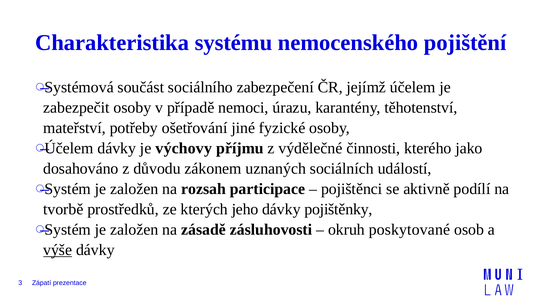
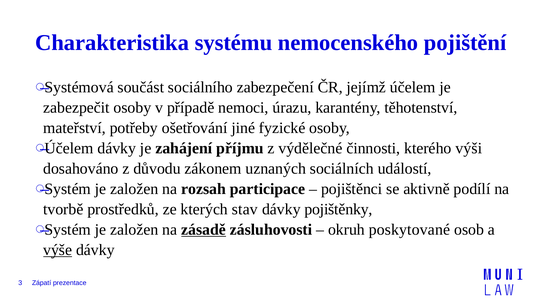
výchovy: výchovy -> zahájení
jako: jako -> výši
jeho: jeho -> stav
zásadě underline: none -> present
